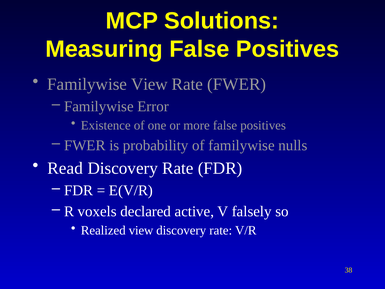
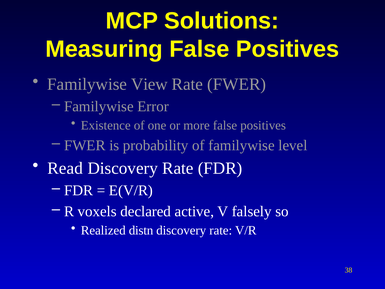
nulls: nulls -> level
Realized view: view -> distn
